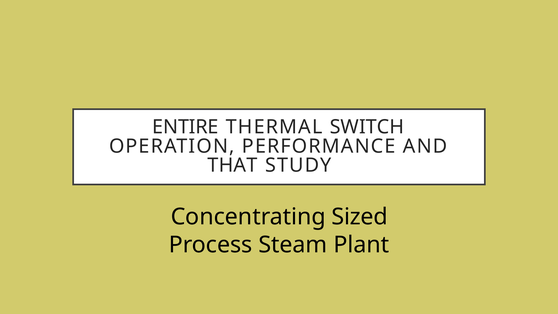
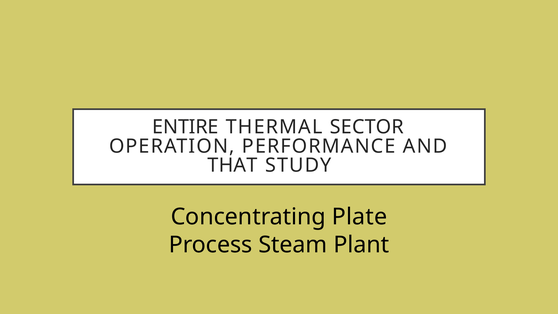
SWITCH: SWITCH -> SECTOR
Sized: Sized -> Plate
